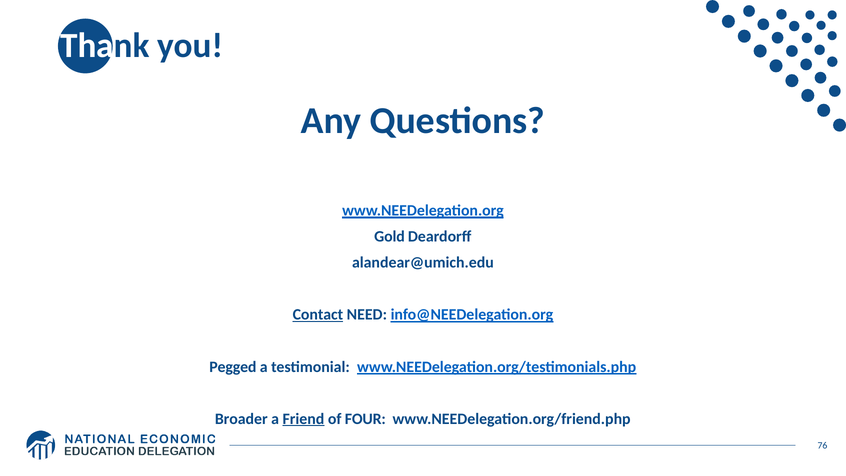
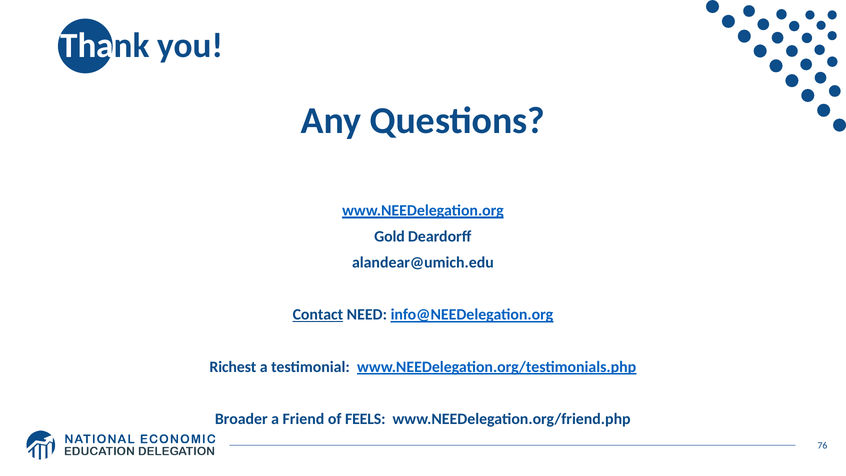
Pegged: Pegged -> Richest
Friend underline: present -> none
FOUR: FOUR -> FEELS
